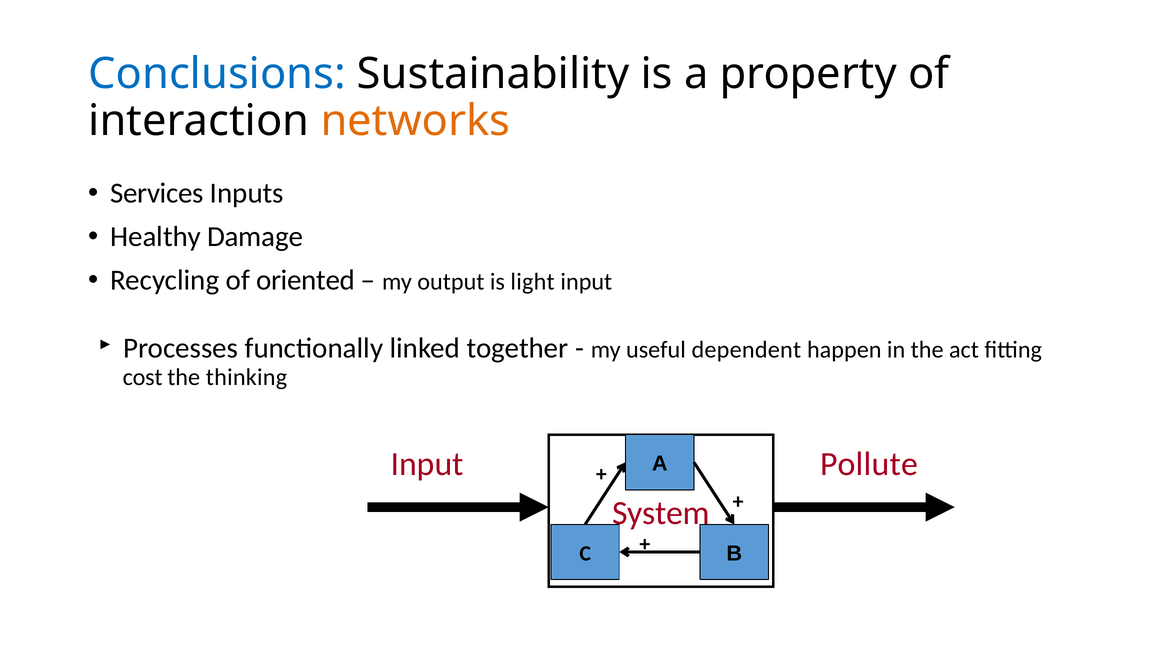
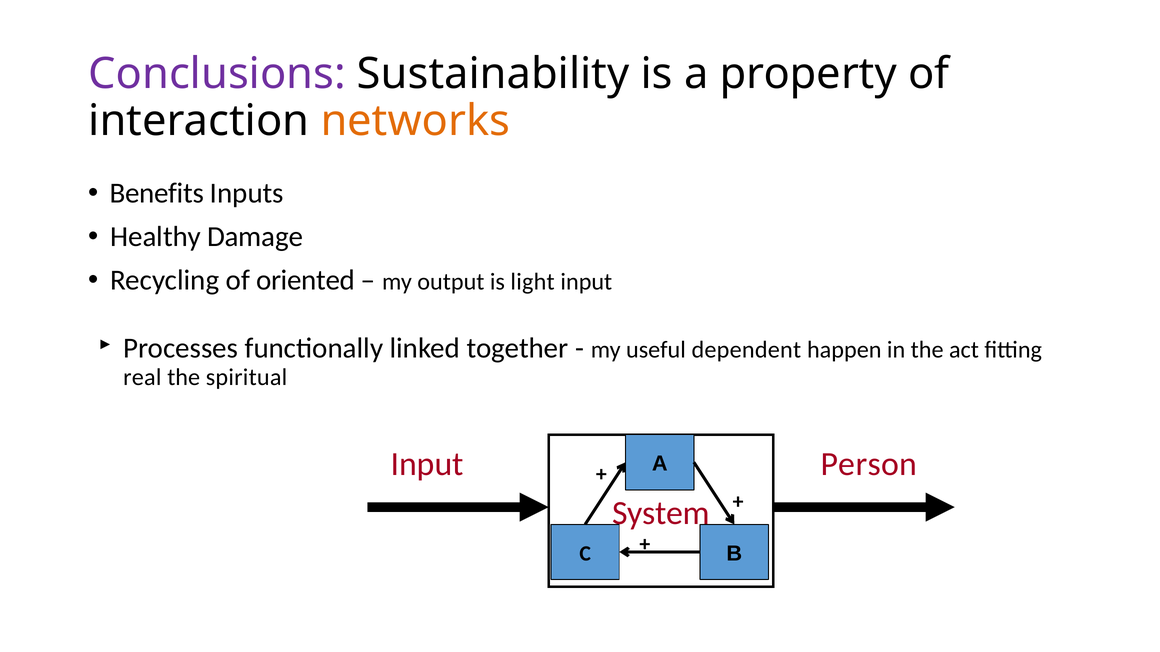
Conclusions colour: blue -> purple
Services: Services -> Benefits
cost: cost -> real
thinking: thinking -> spiritual
Pollute: Pollute -> Person
